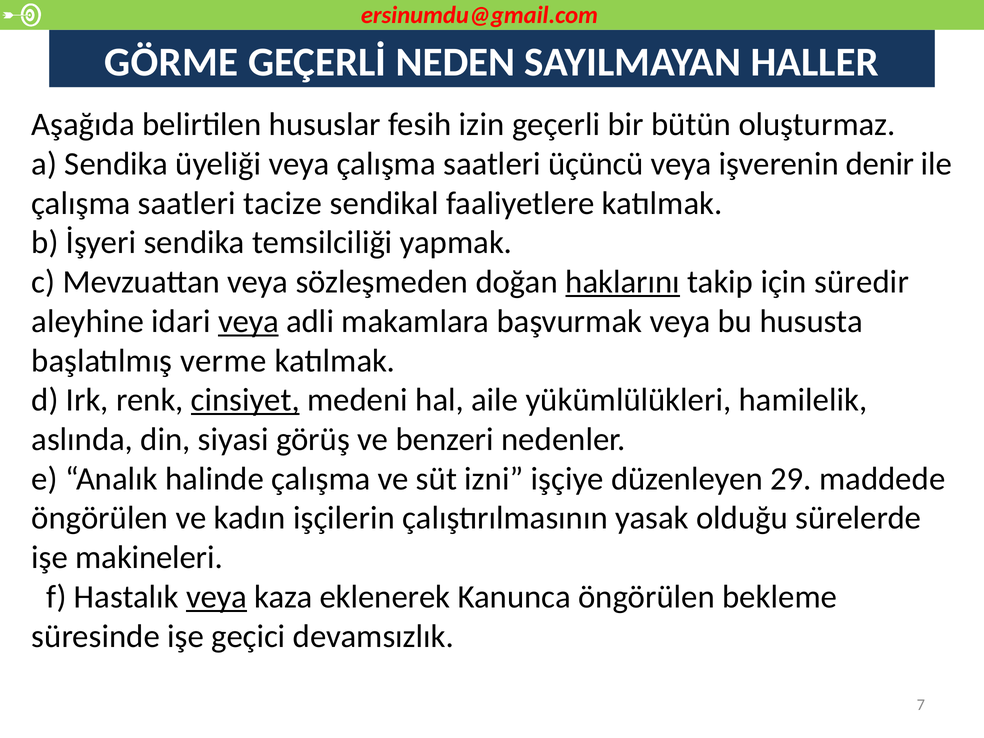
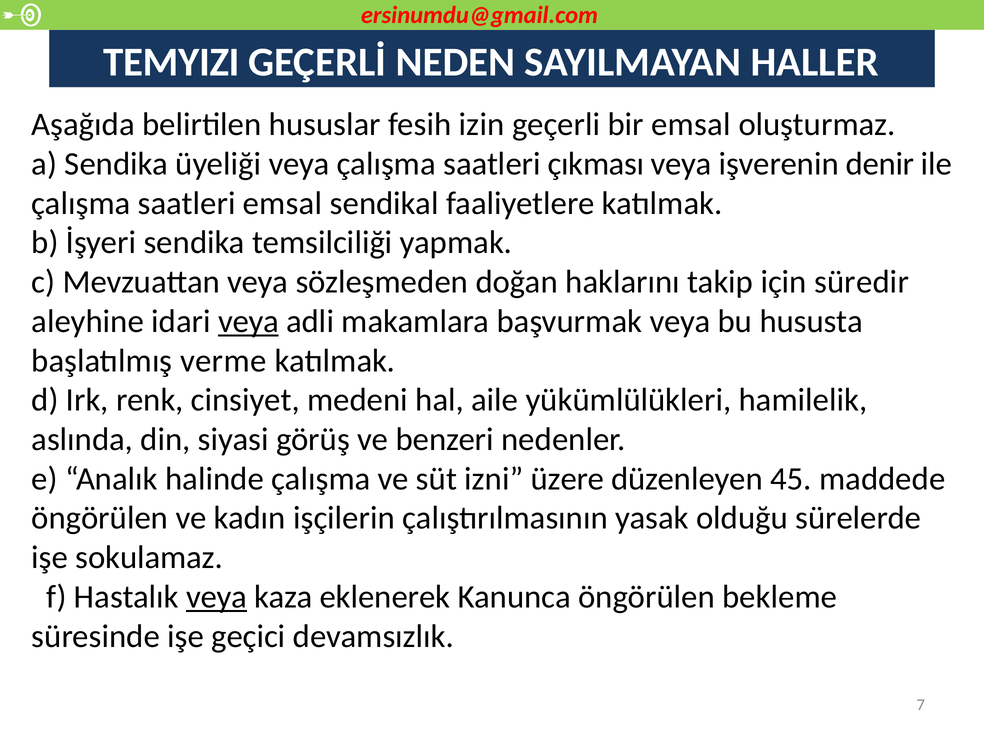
GÖRME: GÖRME -> TEMYIZI
bir bütün: bütün -> emsal
üçüncü: üçüncü -> çıkması
saatleri tacize: tacize -> emsal
haklarını underline: present -> none
cinsiyet underline: present -> none
işçiye: işçiye -> üzere
29: 29 -> 45
makineleri: makineleri -> sokulamaz
